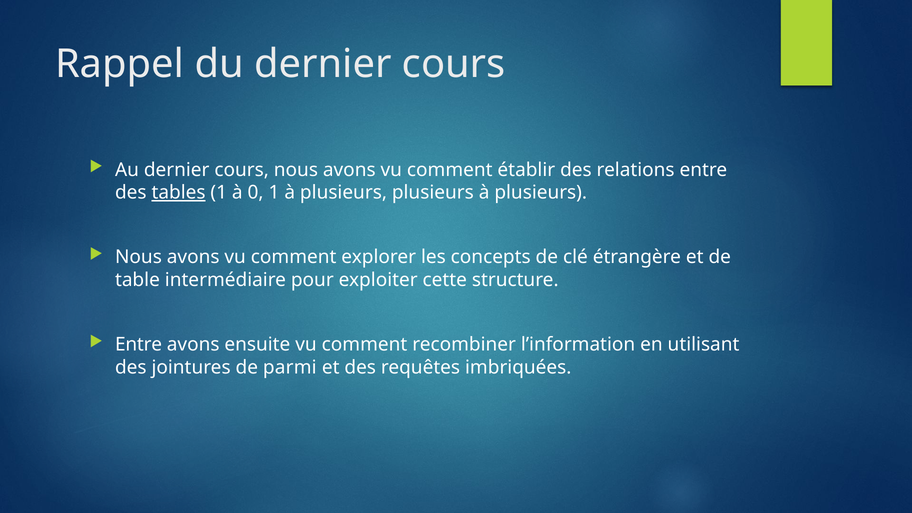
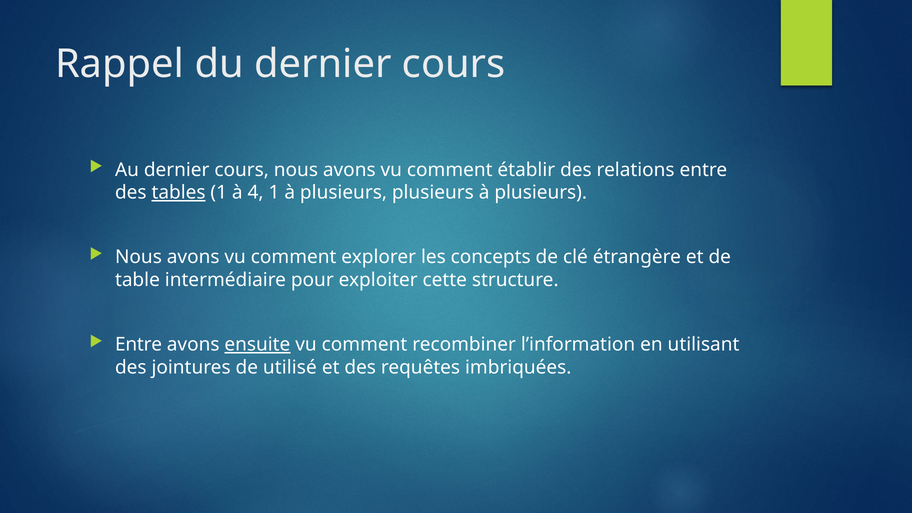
0: 0 -> 4
ensuite underline: none -> present
parmi: parmi -> utilisé
